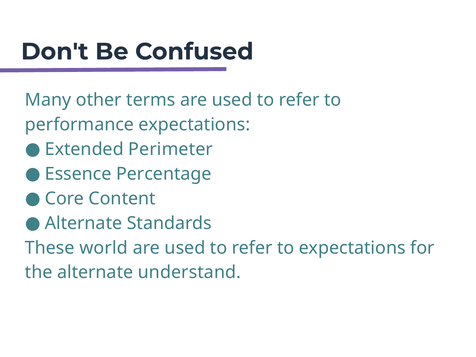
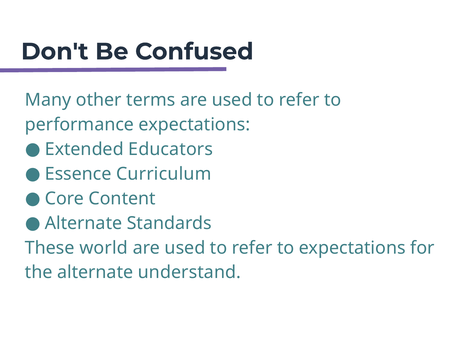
Perimeter: Perimeter -> Educators
Percentage: Percentage -> Curriculum
